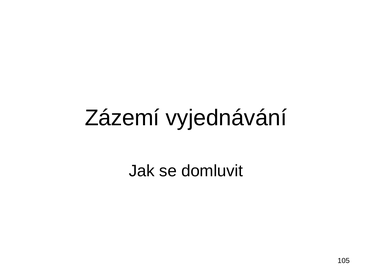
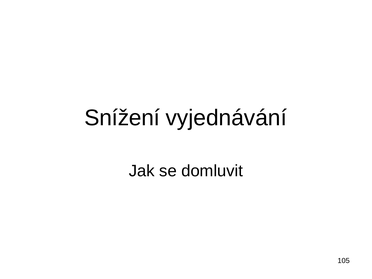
Zázemí: Zázemí -> Snížení
